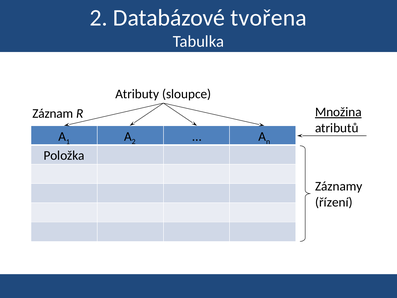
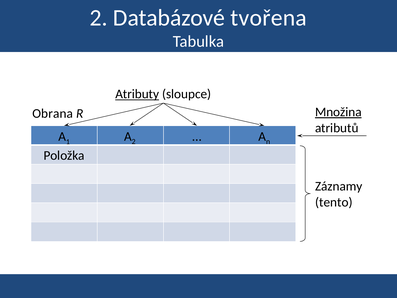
Atributy underline: none -> present
Záznam: Záznam -> Obrana
řízení: řízení -> tento
